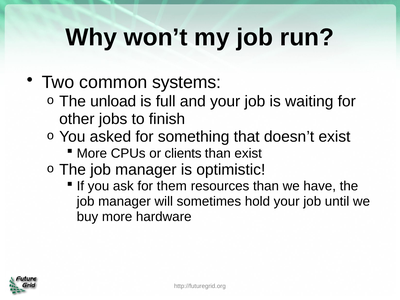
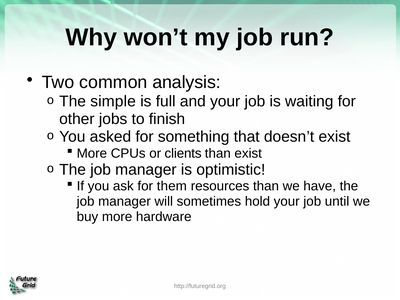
systems: systems -> analysis
unload: unload -> simple
